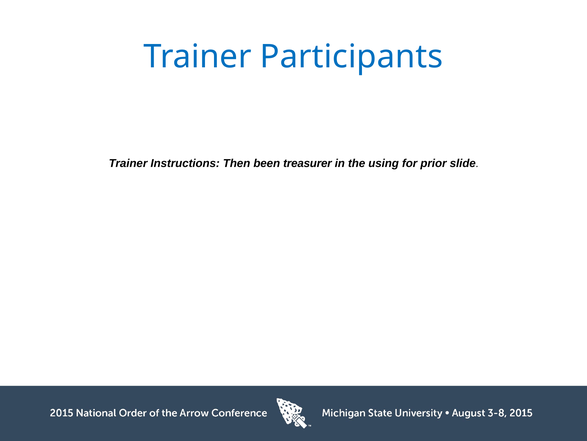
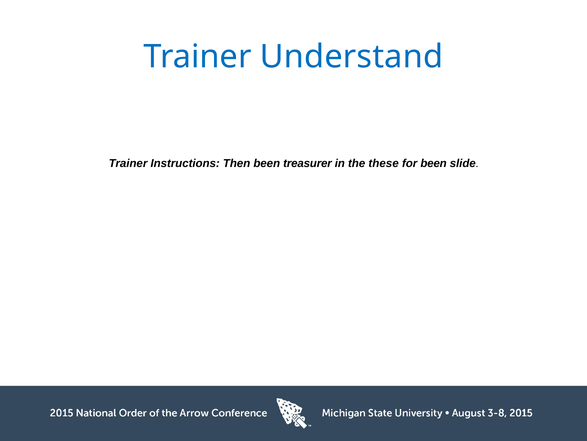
Participants: Participants -> Understand
using: using -> these
for prior: prior -> been
